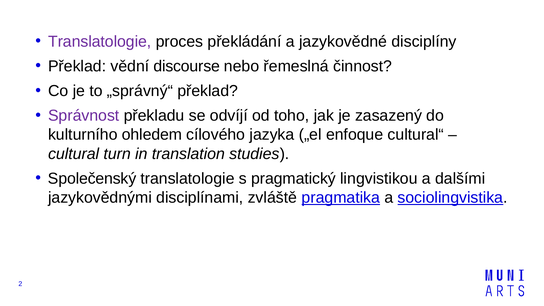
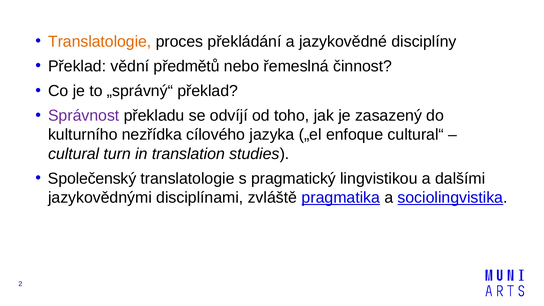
Translatologie at (100, 42) colour: purple -> orange
discourse: discourse -> předmětů
ohledem: ohledem -> nezřídka
